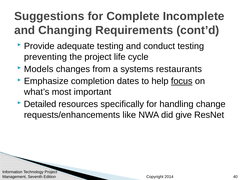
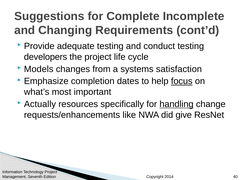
preventing: preventing -> developers
restaurants: restaurants -> satisfaction
Detailed: Detailed -> Actually
handling underline: none -> present
